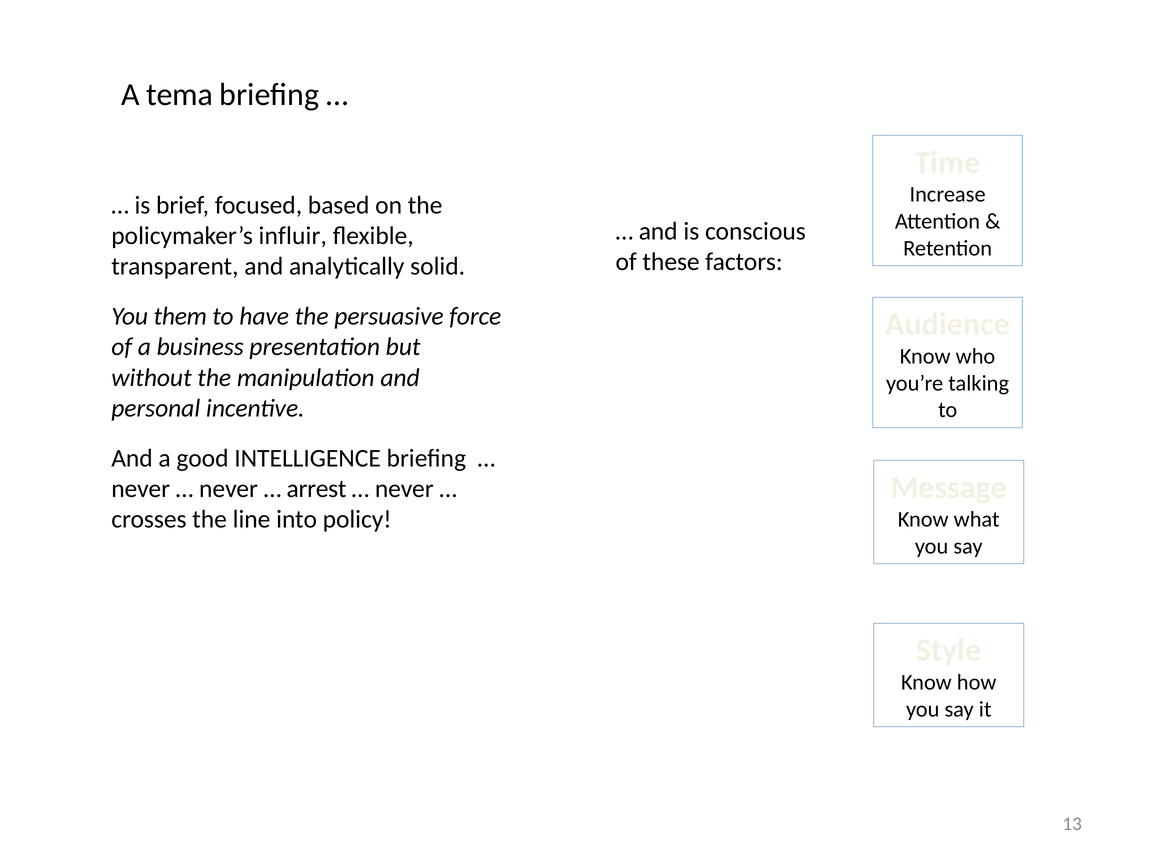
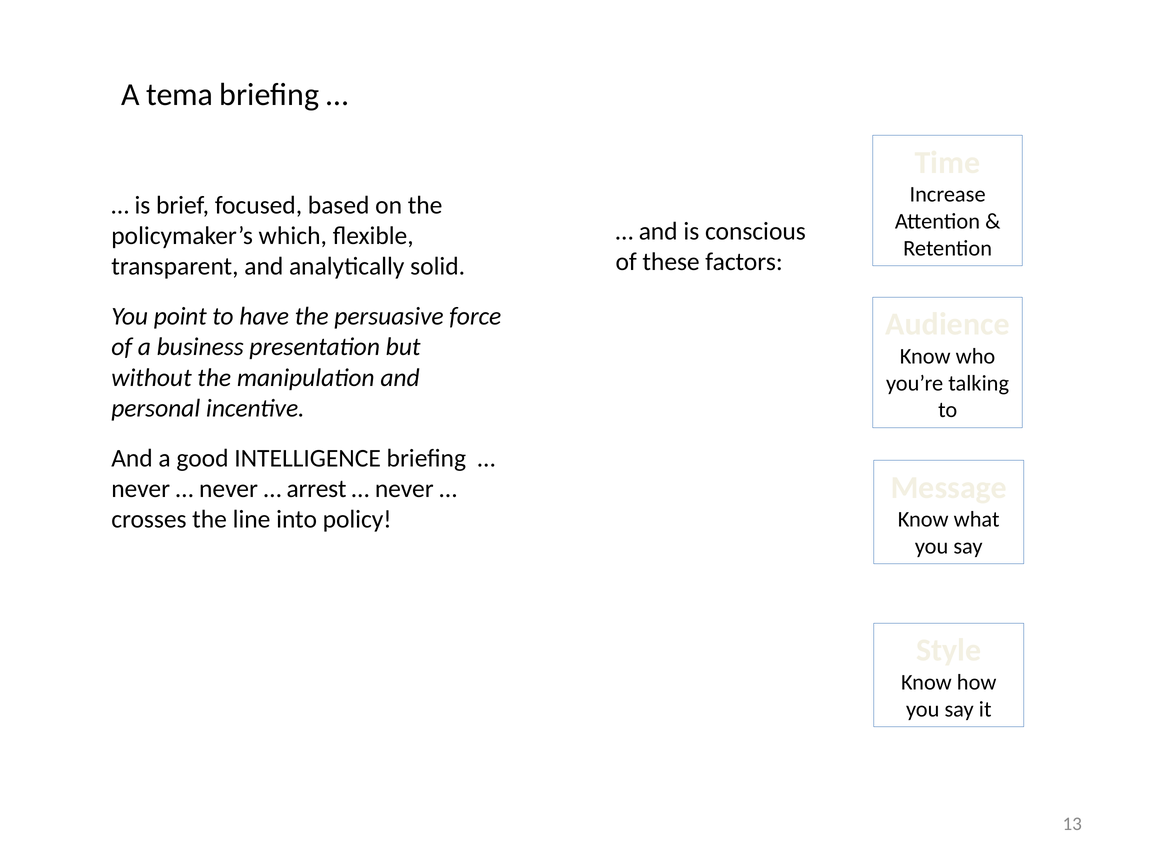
influir: influir -> which
them: them -> point
